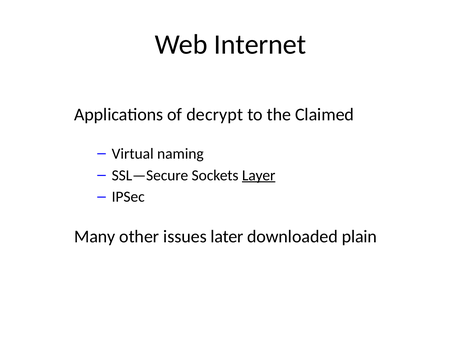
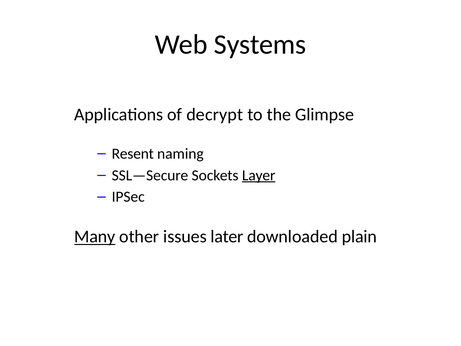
Internet: Internet -> Systems
Claimed: Claimed -> Glimpse
Virtual: Virtual -> Resent
Many underline: none -> present
